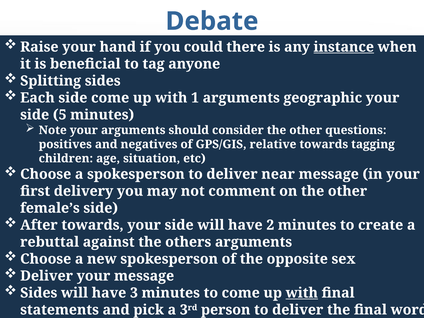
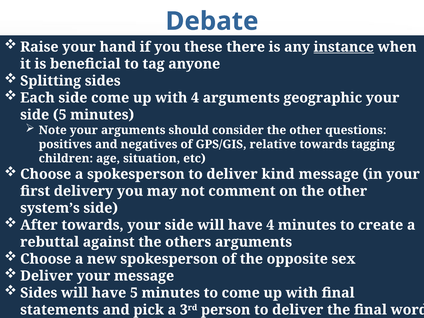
could: could -> these
with 1: 1 -> 4
near: near -> kind
female’s: female’s -> system’s
have 2: 2 -> 4
have 3: 3 -> 5
with at (302, 293) underline: present -> none
